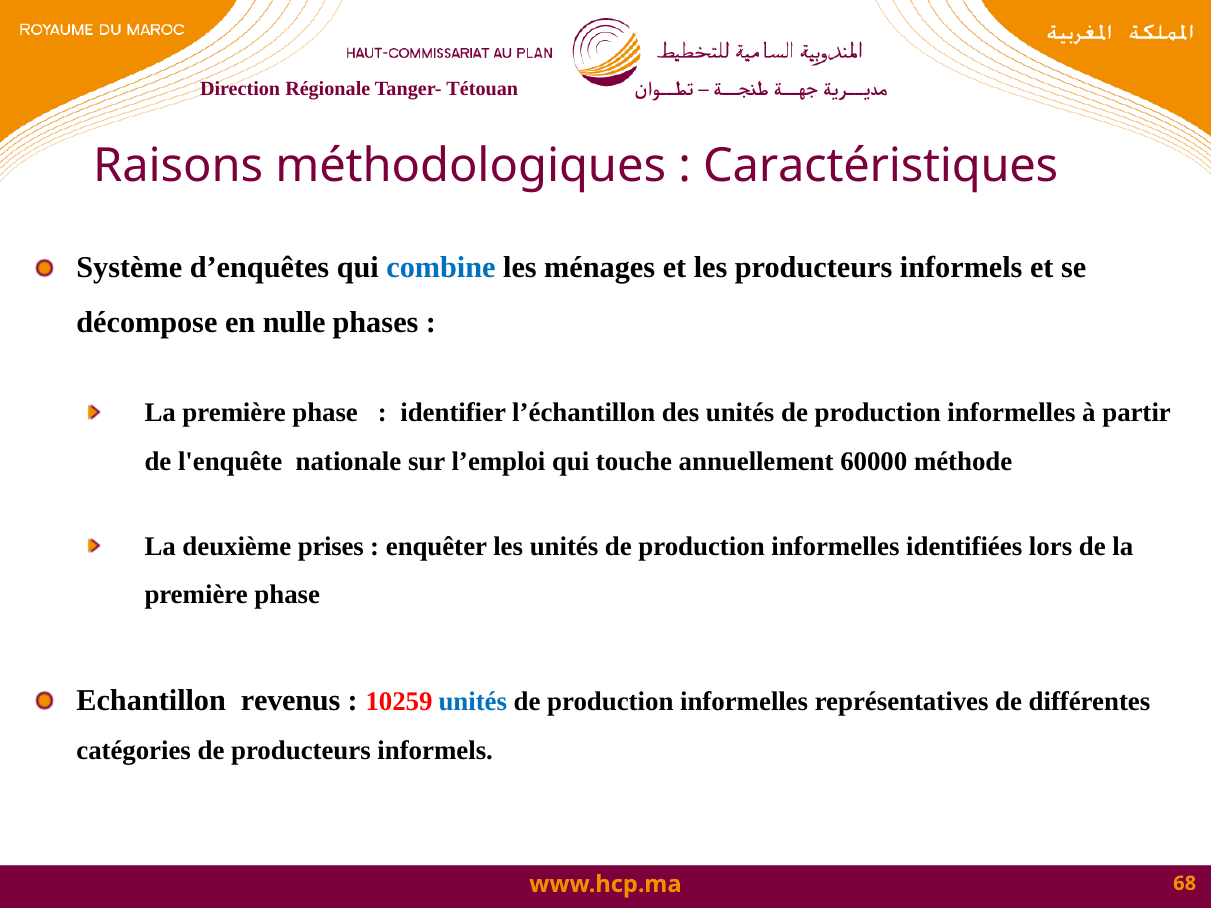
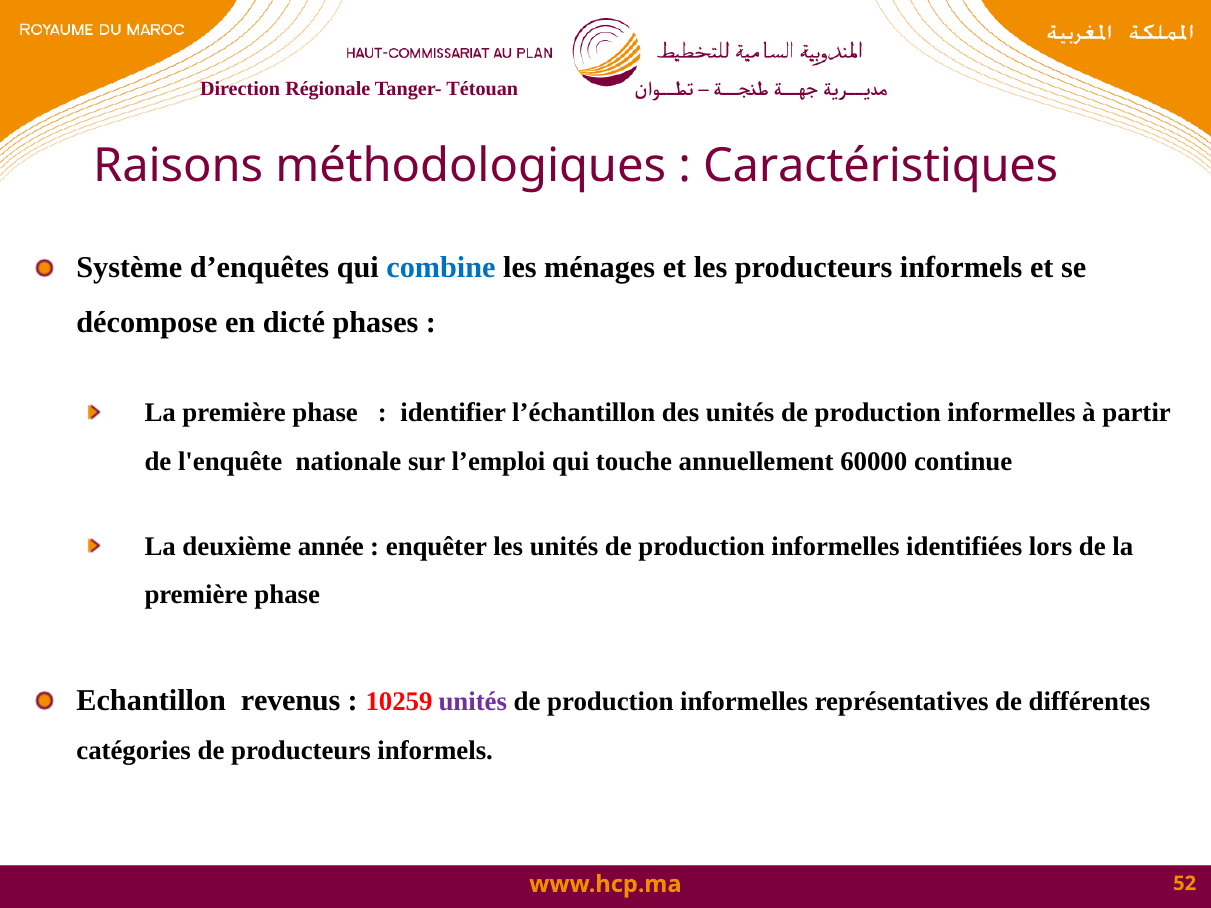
nulle: nulle -> dicté
méthode: méthode -> continue
prises: prises -> année
unités at (473, 702) colour: blue -> purple
68: 68 -> 52
